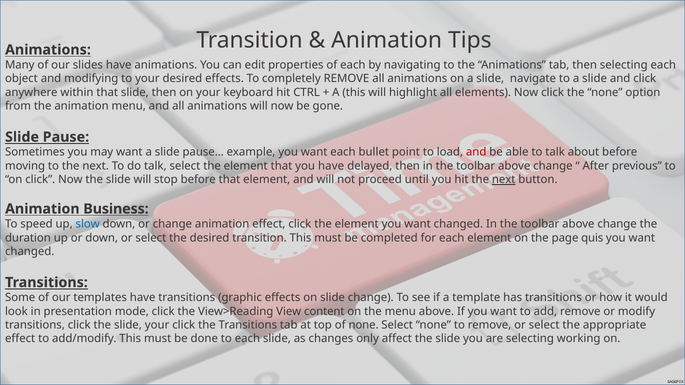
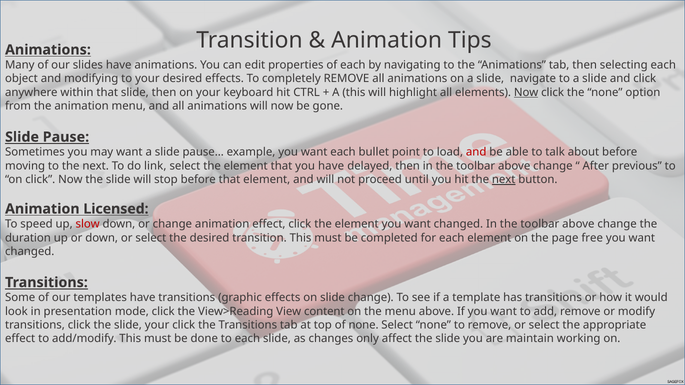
Now at (526, 92) underline: none -> present
do talk: talk -> link
Business: Business -> Licensed
slow colour: blue -> red
quis: quis -> free
are selecting: selecting -> maintain
